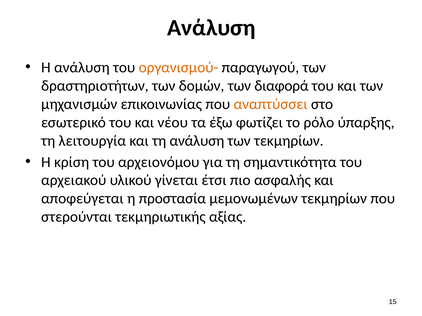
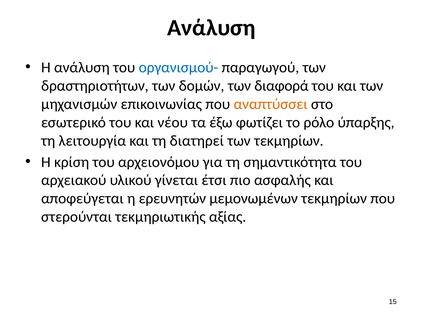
οργανισμού- colour: orange -> blue
τη ανάλυση: ανάλυση -> διατηρεί
προστασία: προστασία -> ερευνητών
